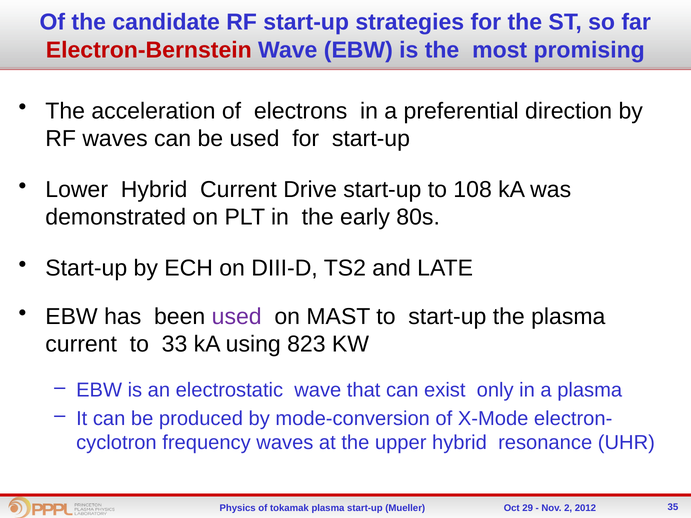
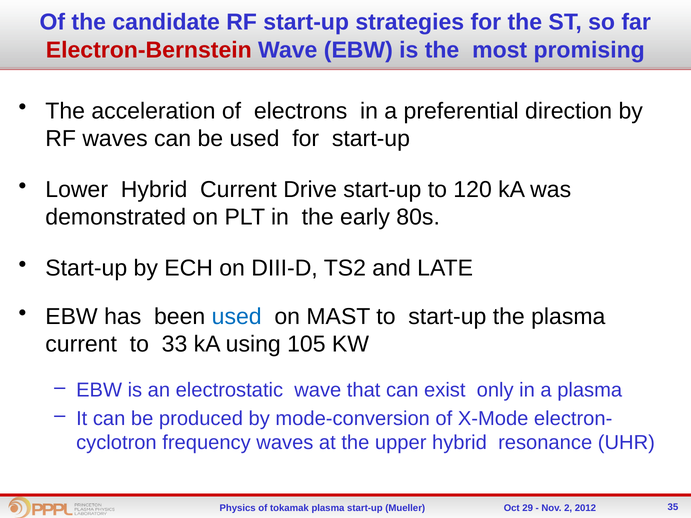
108: 108 -> 120
used at (237, 317) colour: purple -> blue
823: 823 -> 105
